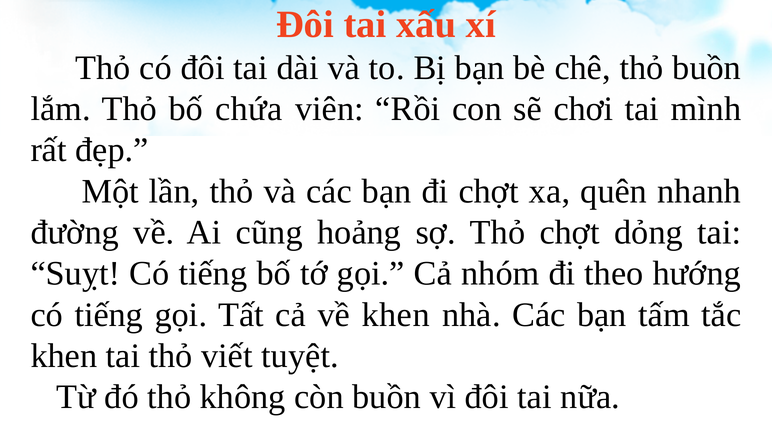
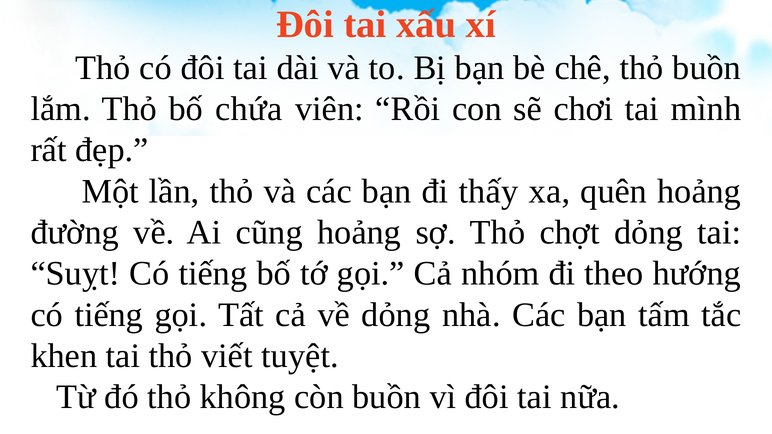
đi chợt: chợt -> thấy
quên nhanh: nhanh -> hoảng
về khen: khen -> dỏng
